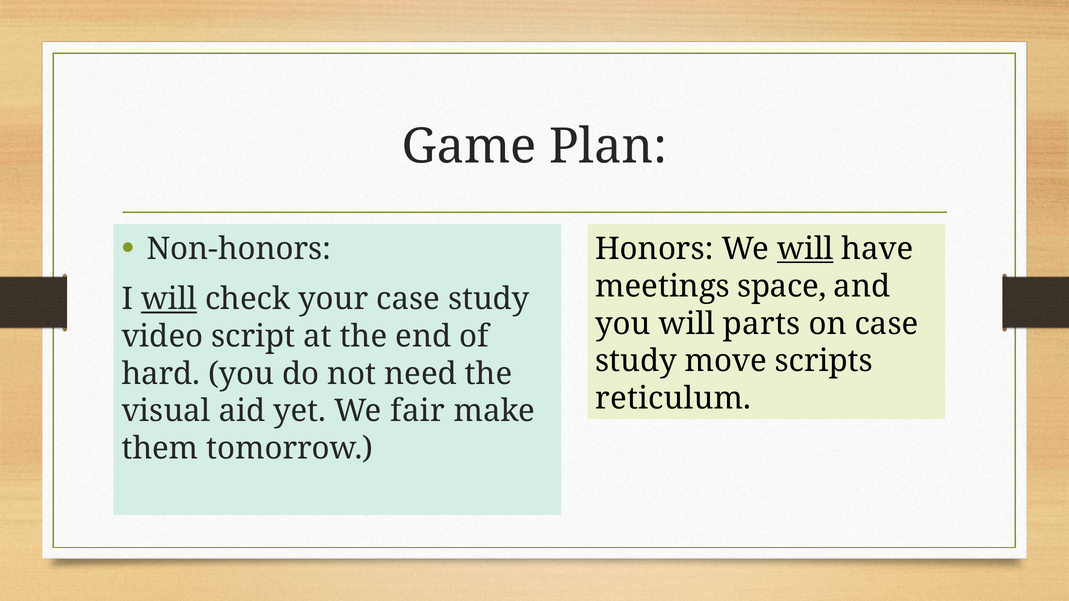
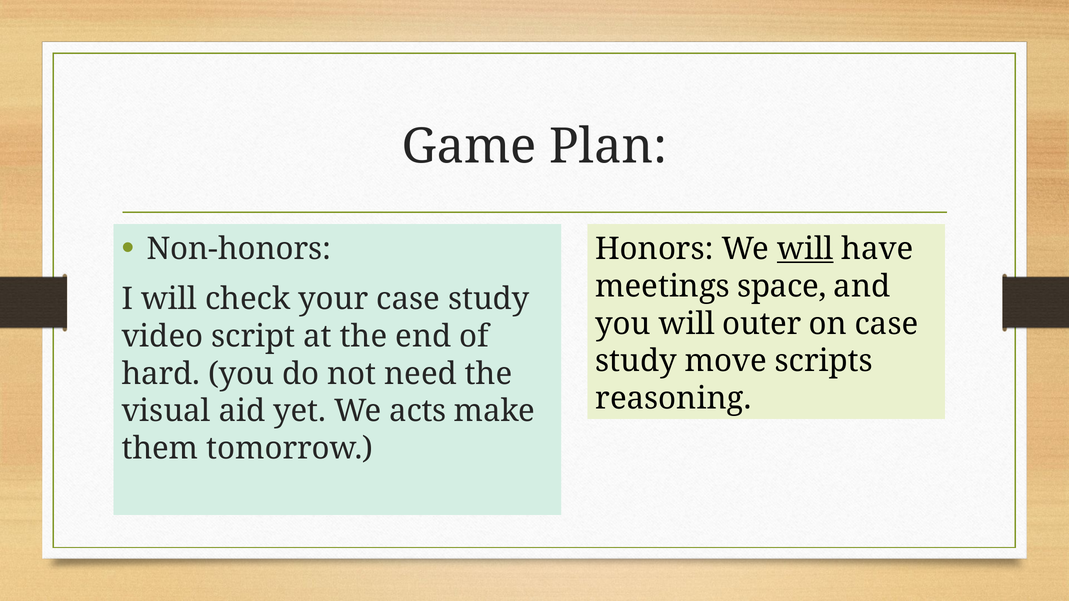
will at (169, 299) underline: present -> none
parts: parts -> outer
reticulum: reticulum -> reasoning
fair: fair -> acts
